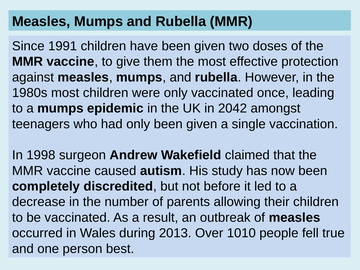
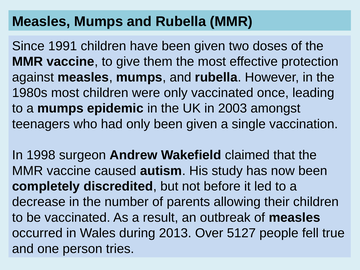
2042: 2042 -> 2003
1010: 1010 -> 5127
best: best -> tries
